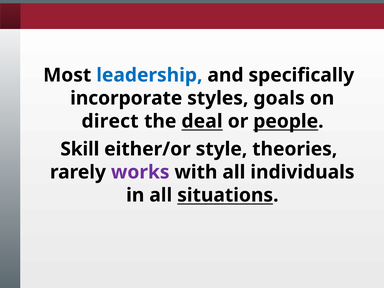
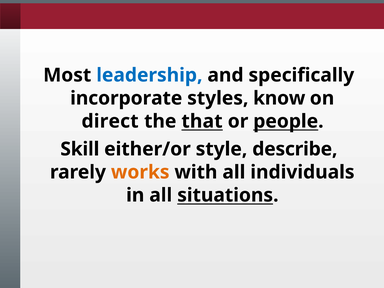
goals: goals -> know
deal: deal -> that
theories: theories -> describe
works colour: purple -> orange
